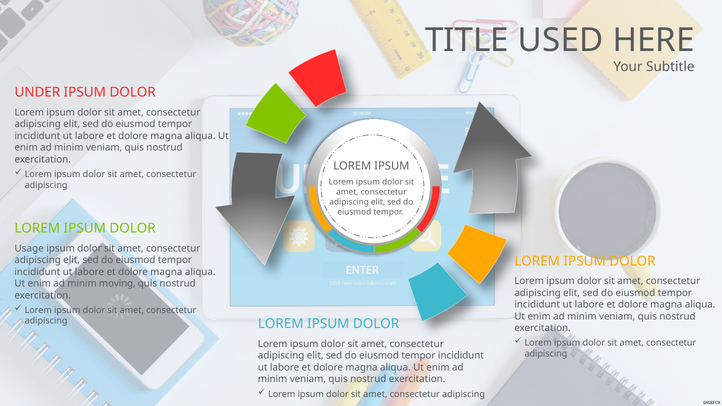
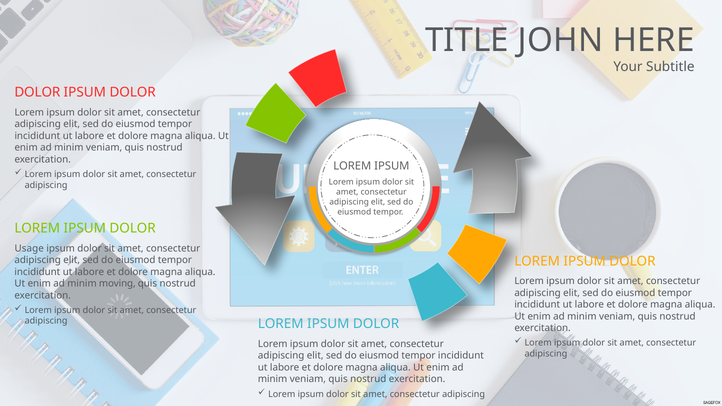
USED: USED -> JOHN
UNDER at (37, 92): UNDER -> DOLOR
